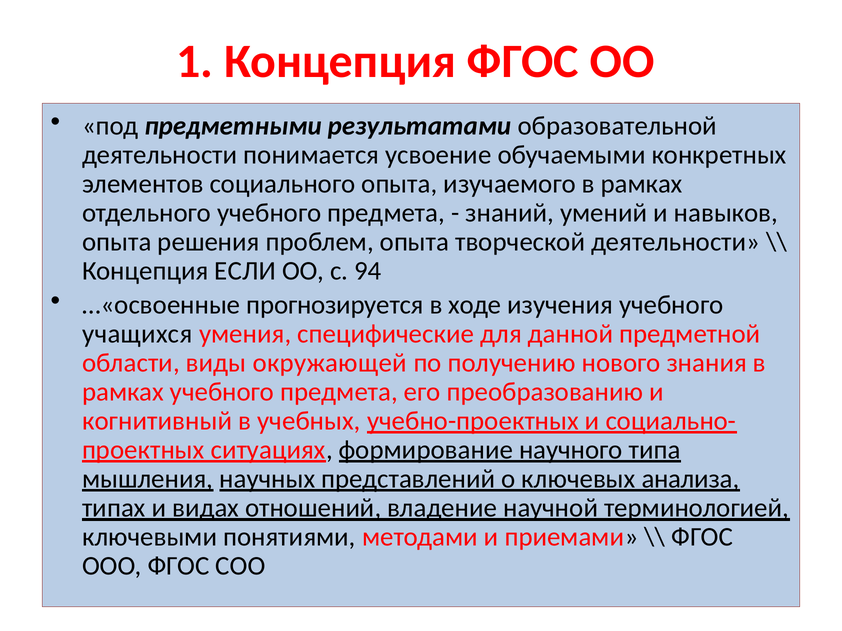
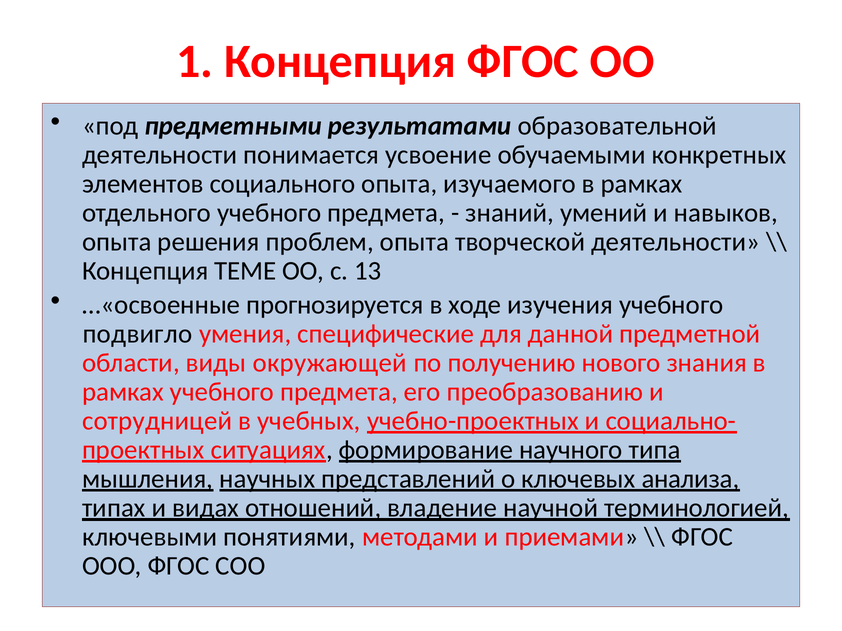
ЕСЛИ: ЕСЛИ -> ТЕМЕ
94: 94 -> 13
учащихся: учащихся -> подвигло
когнитивный: когнитивный -> сотрудницей
